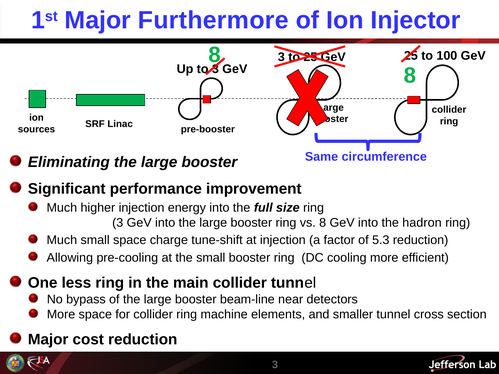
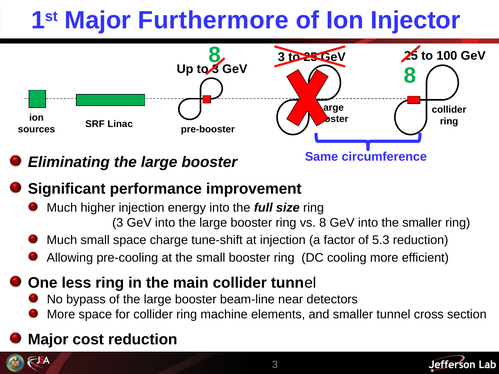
the hadron: hadron -> smaller
